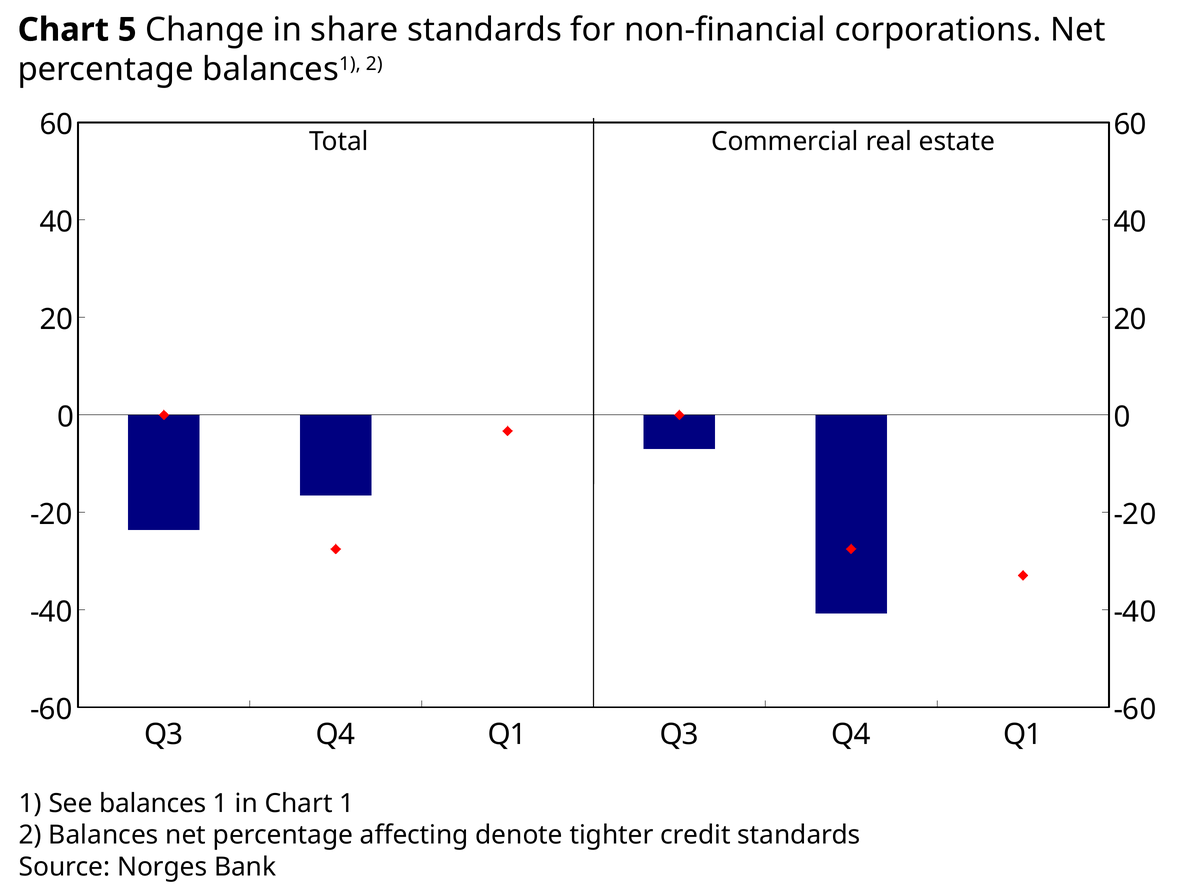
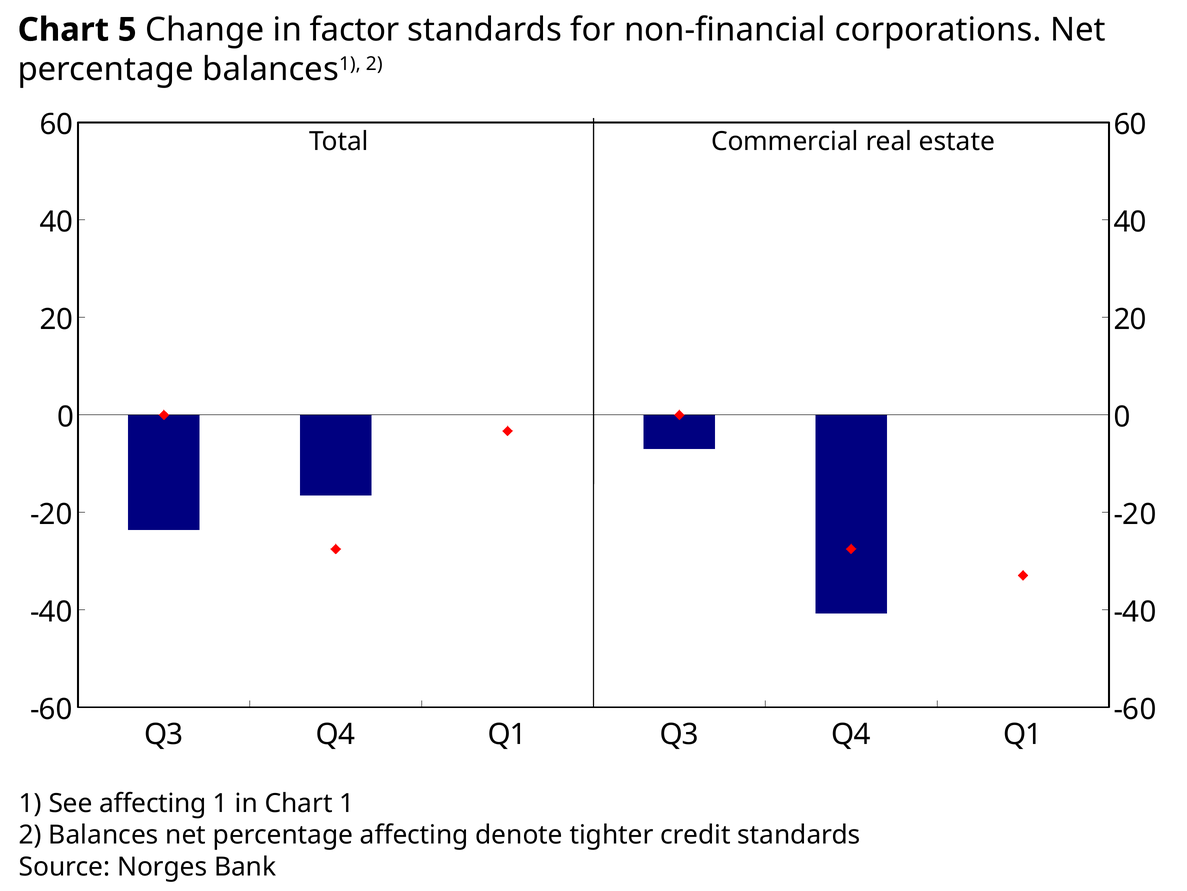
share: share -> factor
See balances: balances -> affecting
